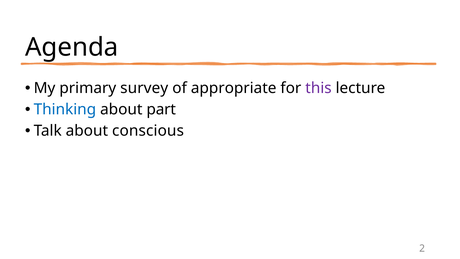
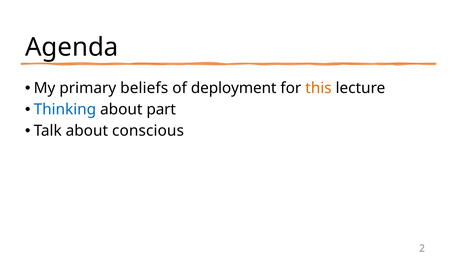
survey: survey -> beliefs
appropriate: appropriate -> deployment
this colour: purple -> orange
